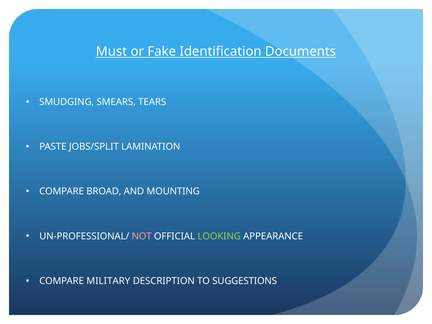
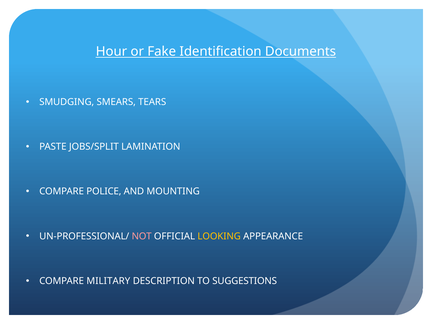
Must: Must -> Hour
BROAD: BROAD -> POLICE
LOOKING colour: light green -> yellow
